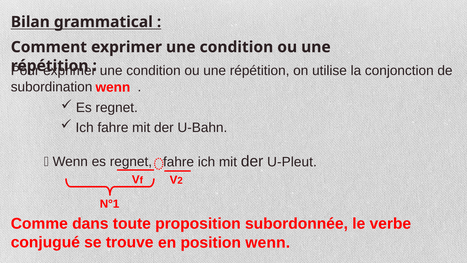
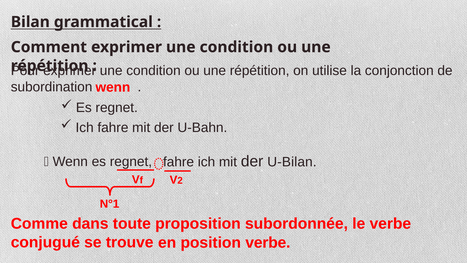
U-Pleut: U-Pleut -> U-Bilan
position wenn: wenn -> verbe
